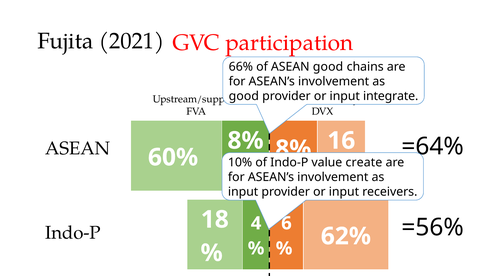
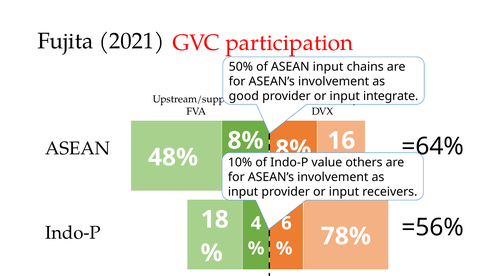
66%: 66% -> 50%
ASEAN good: good -> input
60%: 60% -> 48%
create: create -> others
62%: 62% -> 78%
